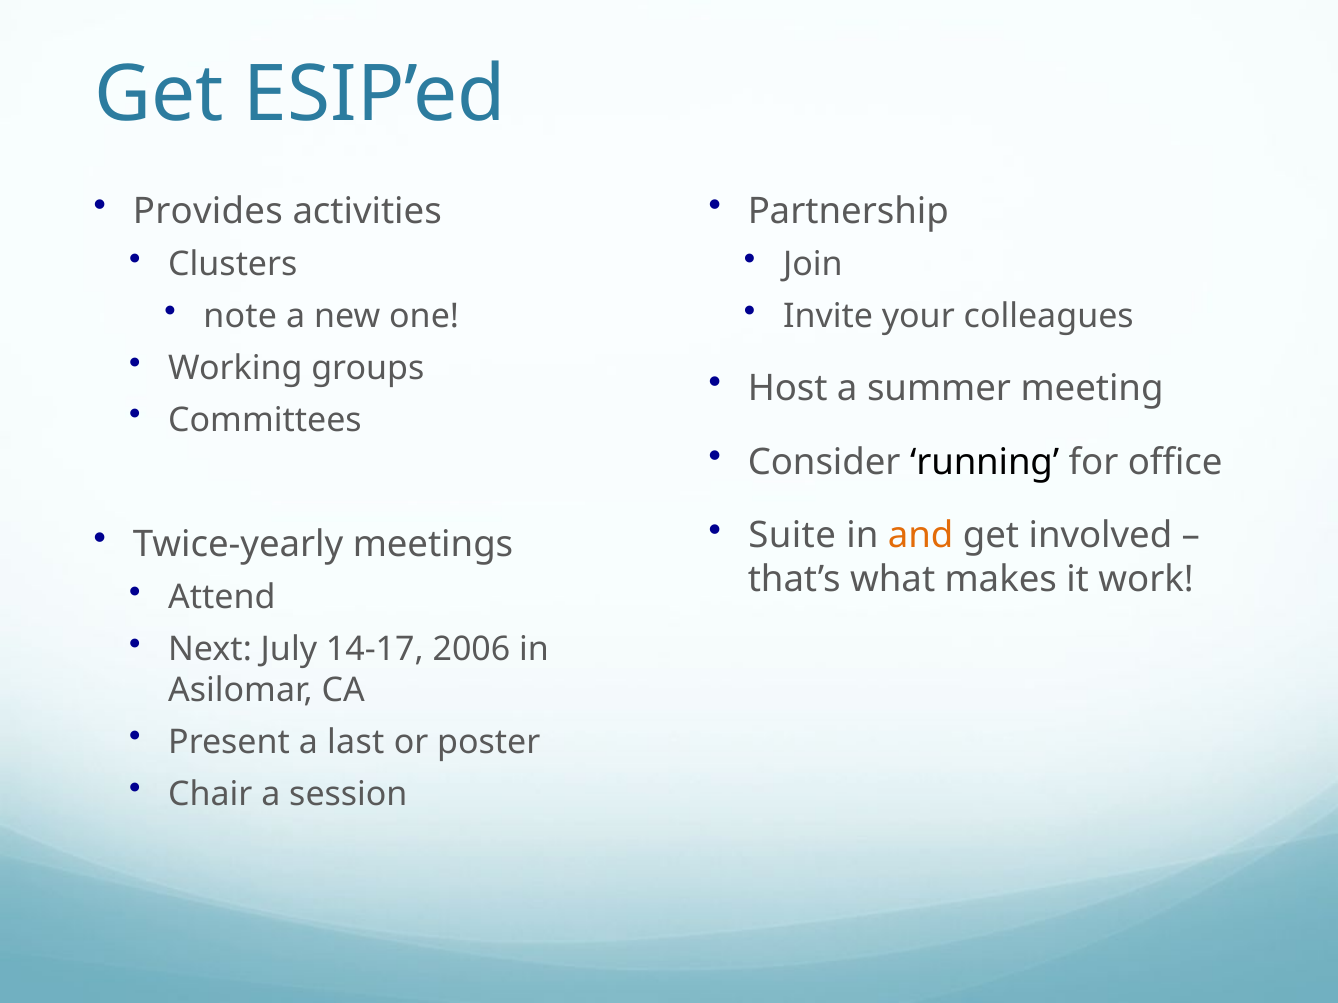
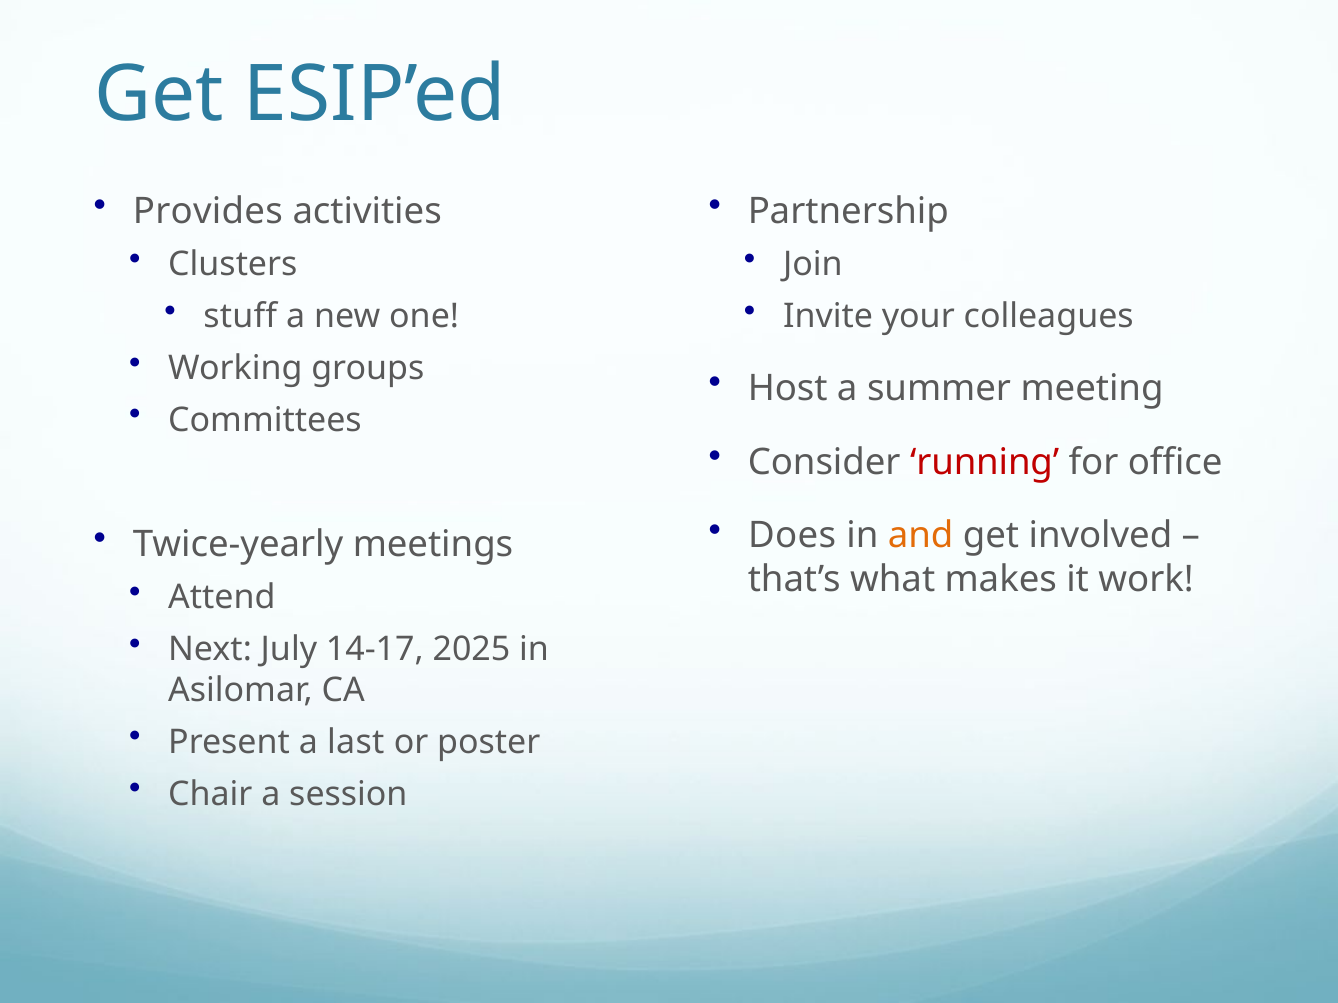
note: note -> stuff
running colour: black -> red
Suite: Suite -> Does
2006: 2006 -> 2025
